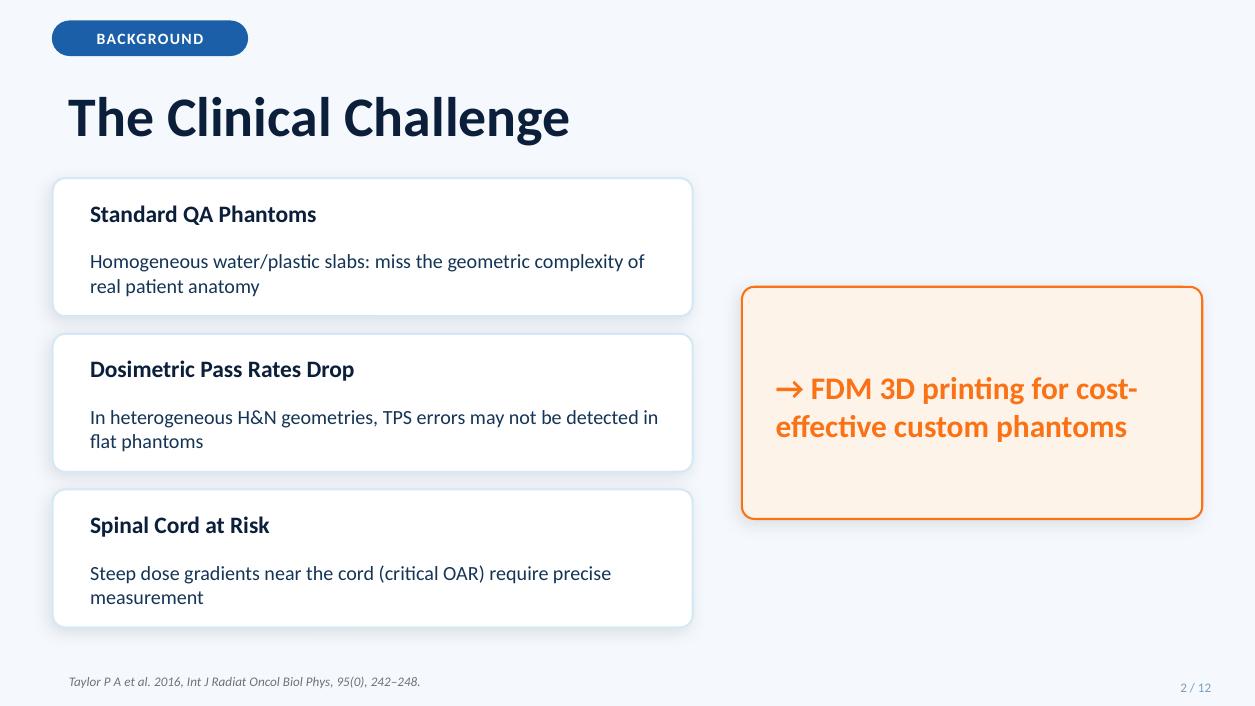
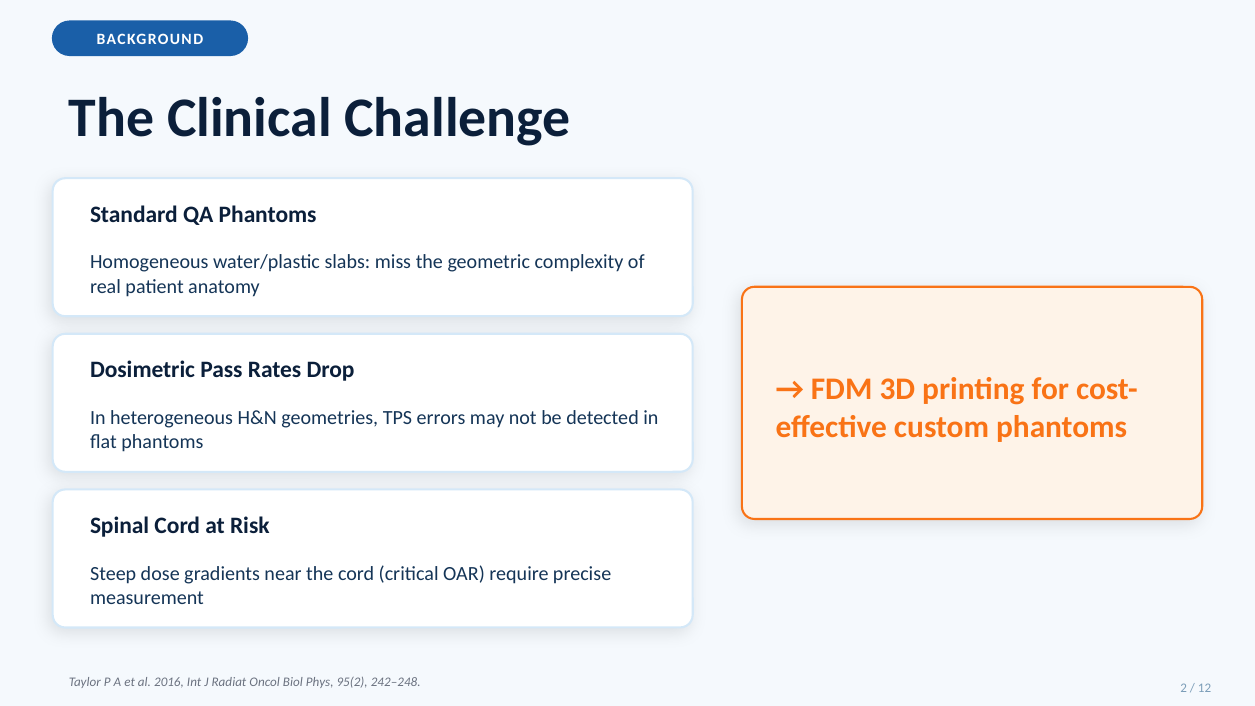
95(0: 95(0 -> 95(2
